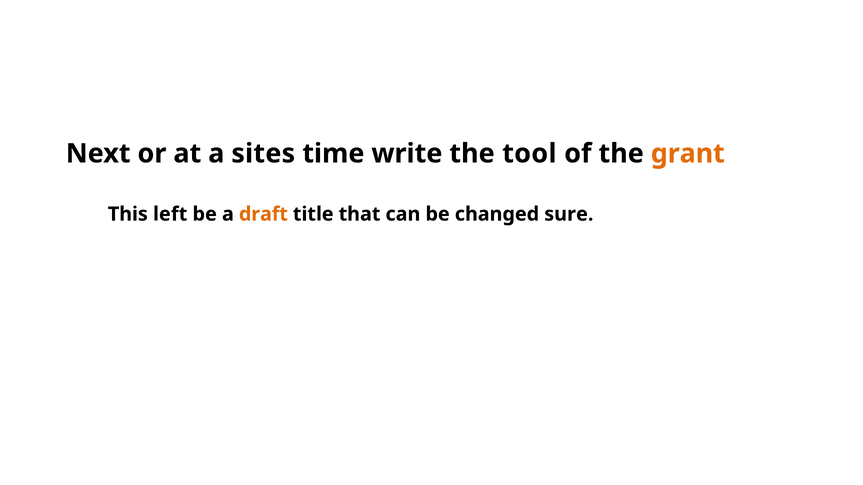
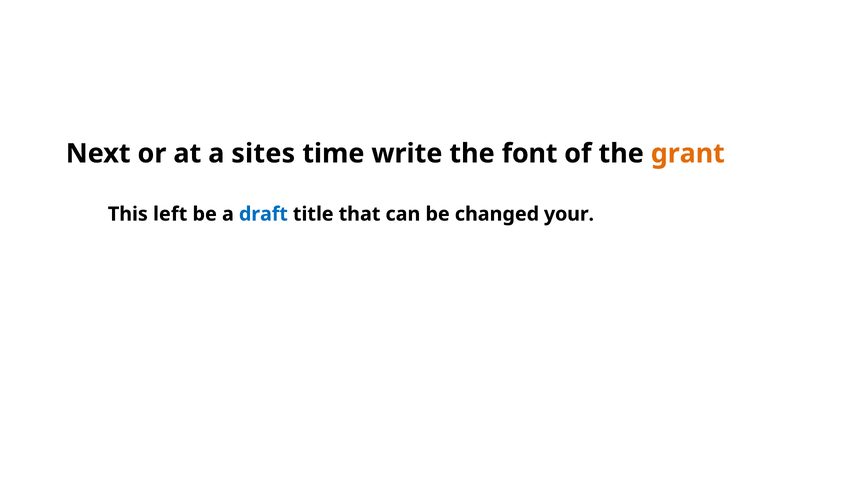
tool: tool -> font
draft colour: orange -> blue
sure: sure -> your
